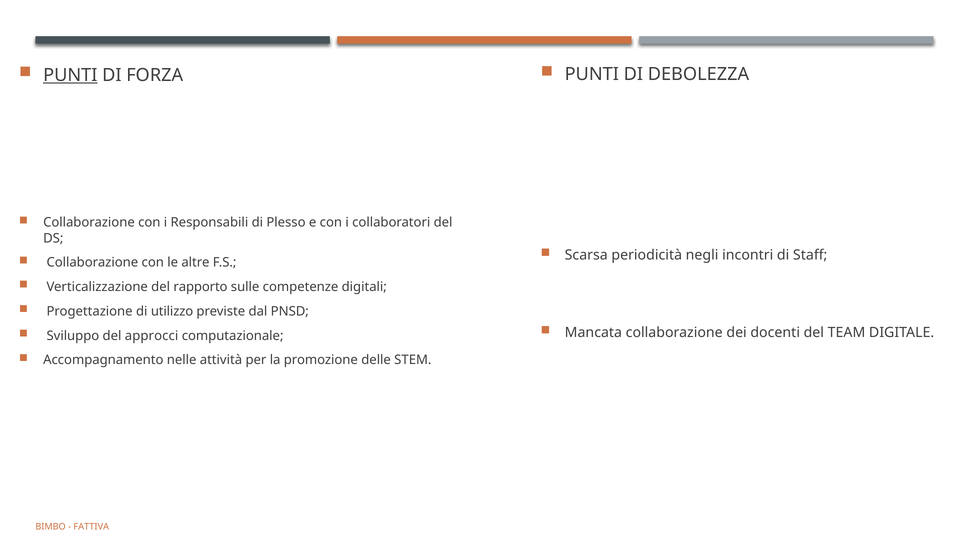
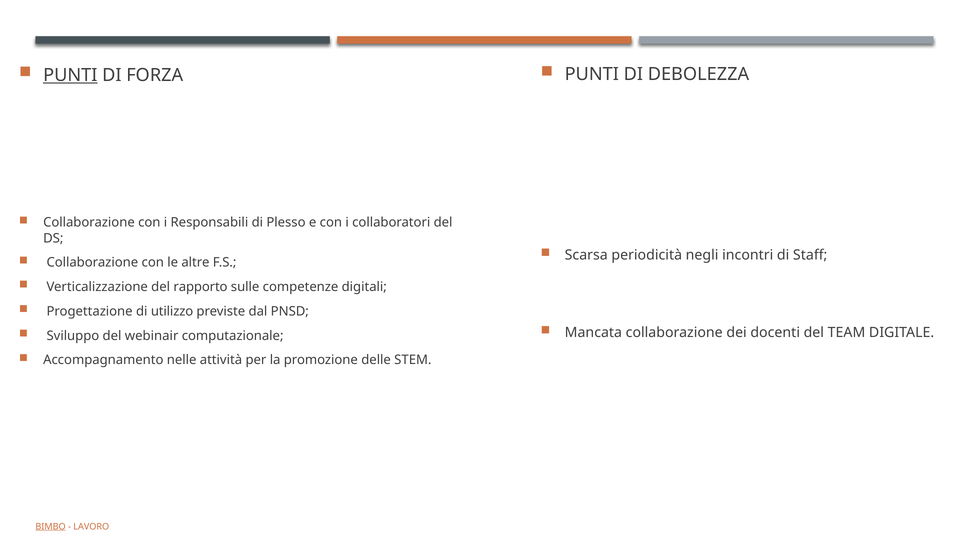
approcci: approcci -> webinair
BIMBO underline: none -> present
FATTIVA: FATTIVA -> LAVORO
